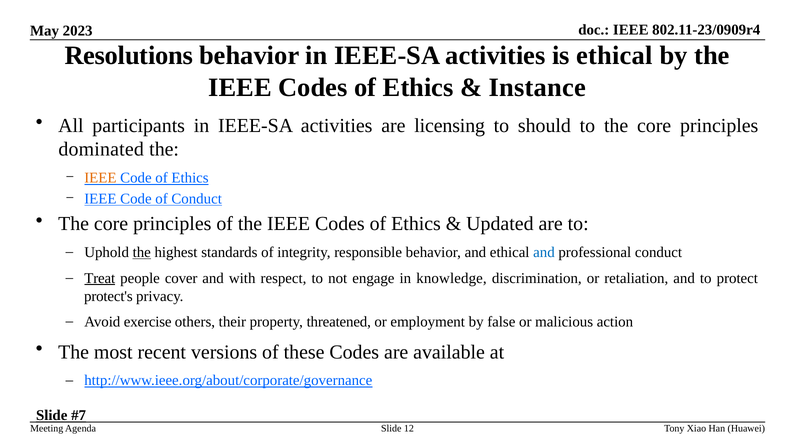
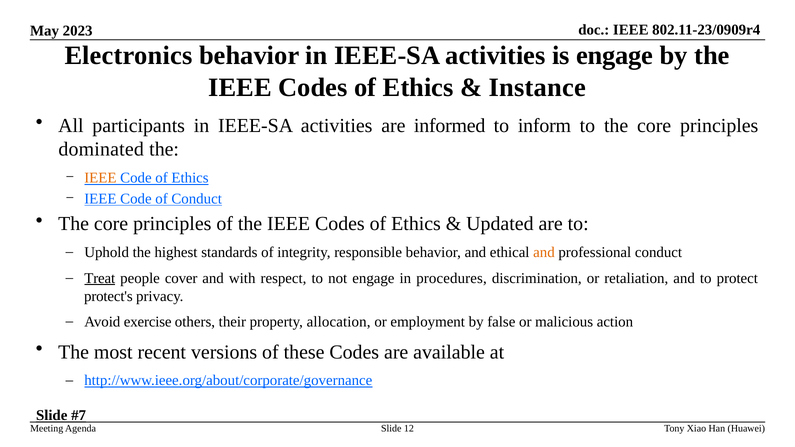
Resolutions: Resolutions -> Electronics
is ethical: ethical -> engage
licensing: licensing -> informed
should: should -> inform
the at (142, 252) underline: present -> none
and at (544, 252) colour: blue -> orange
knowledge: knowledge -> procedures
threatened: threatened -> allocation
